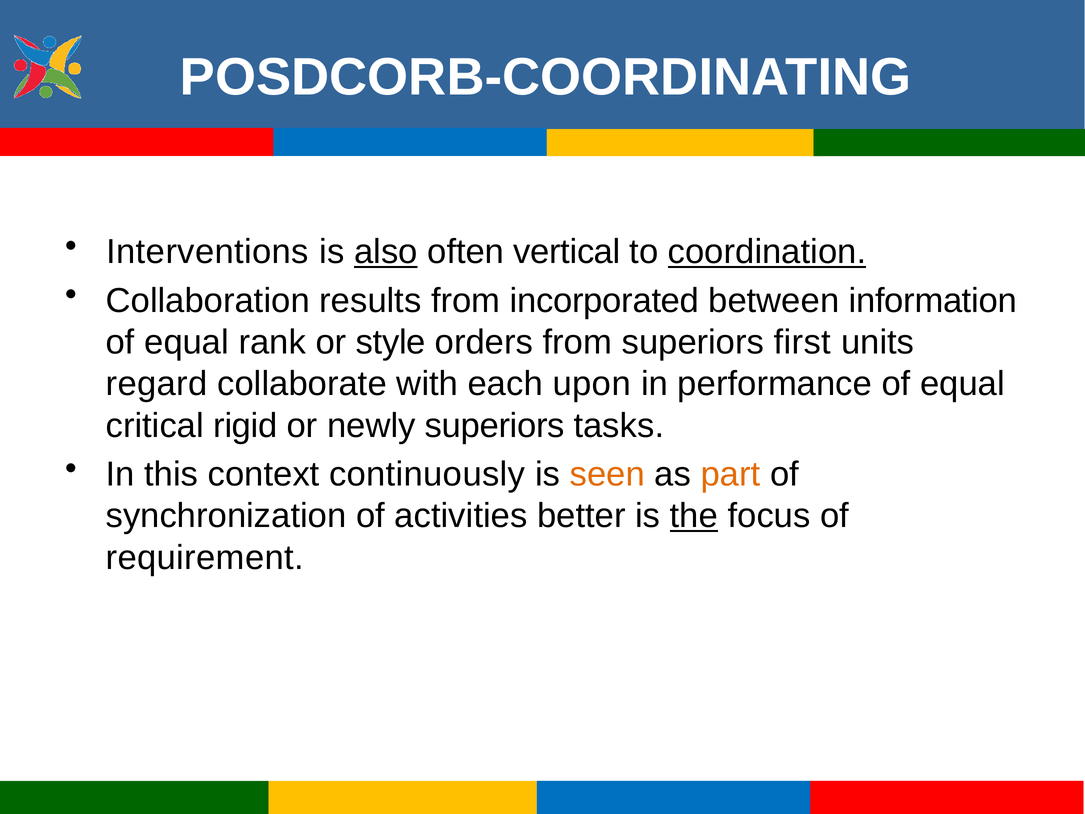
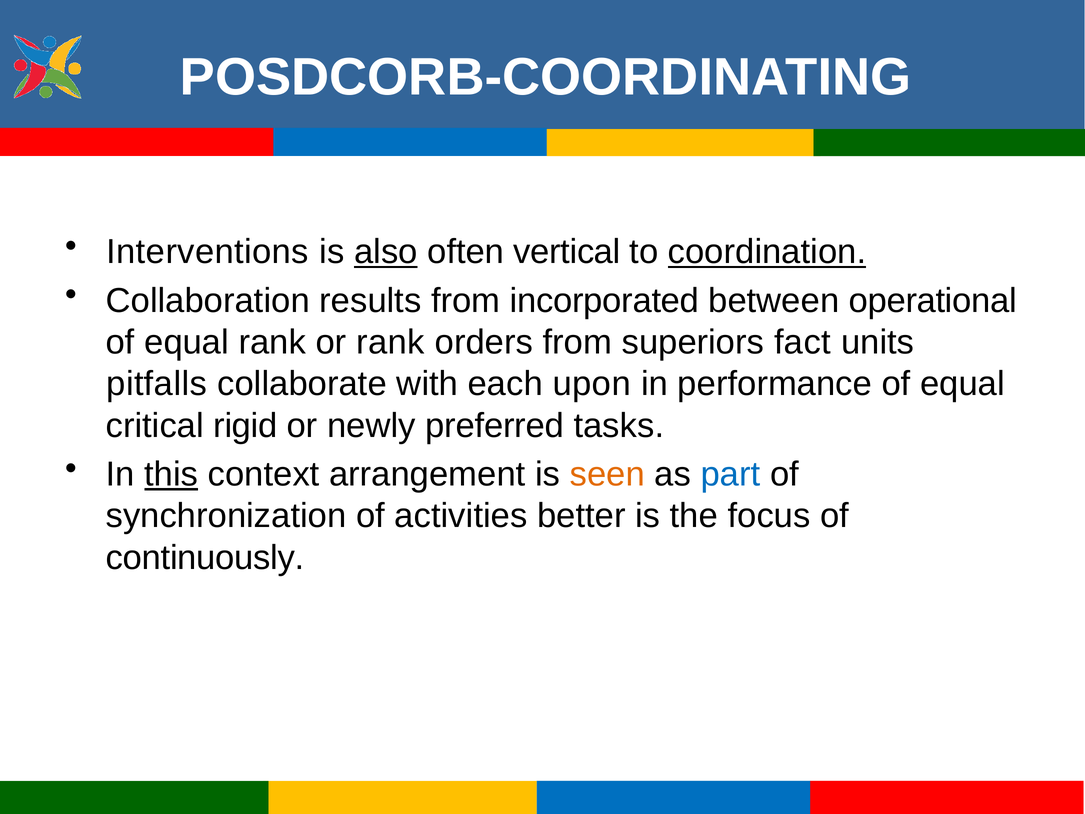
information: information -> operational
or style: style -> rank
first: first -> fact
regard: regard -> pitfalls
newly superiors: superiors -> preferred
this underline: none -> present
continuously: continuously -> arrangement
part colour: orange -> blue
the underline: present -> none
requirement: requirement -> continuously
